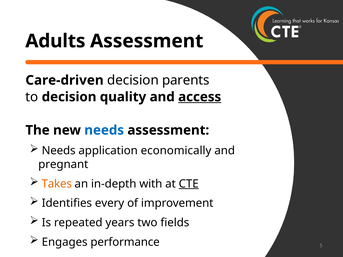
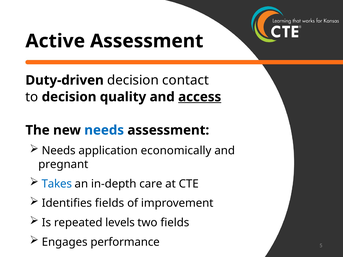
Adults: Adults -> Active
Care-driven: Care-driven -> Duty-driven
parents: parents -> contact
Takes colour: orange -> blue
with: with -> care
CTE underline: present -> none
Identifies every: every -> fields
years: years -> levels
